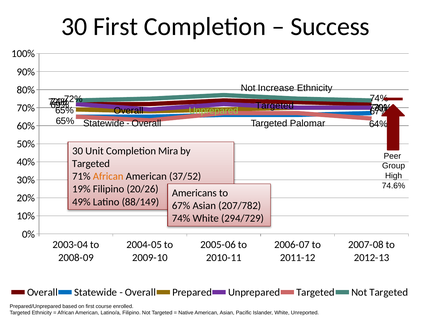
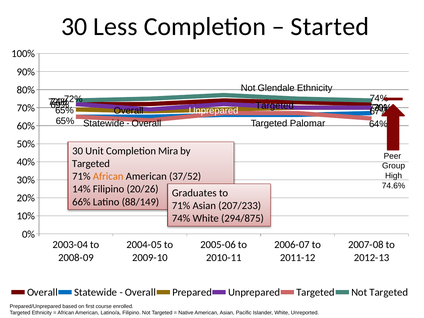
30 First: First -> Less
Success: Success -> Started
Increase: Increase -> Glendale
Unprepared at (214, 111) colour: light green -> white
19%: 19% -> 14%
Americans: Americans -> Graduates
49%: 49% -> 66%
67% at (181, 206): 67% -> 71%
207/782: 207/782 -> 207/233
294/729: 294/729 -> 294/875
